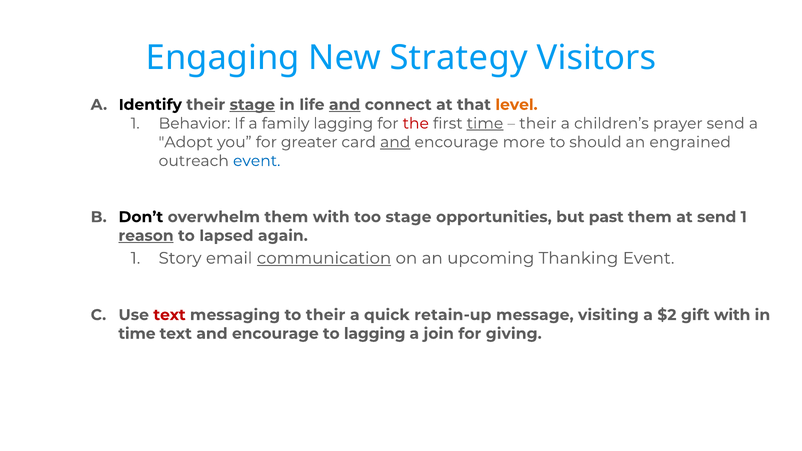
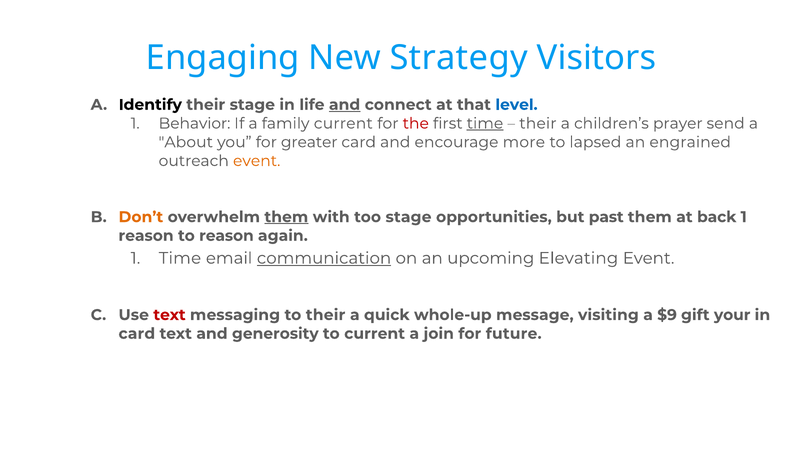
stage at (252, 105) underline: present -> none
level colour: orange -> blue
family lagging: lagging -> current
Adopt: Adopt -> About
and at (395, 142) underline: present -> none
should: should -> lapsed
event at (257, 161) colour: blue -> orange
Don’t colour: black -> orange
them at (286, 217) underline: none -> present
at send: send -> back
reason at (146, 236) underline: present -> none
to lapsed: lapsed -> reason
1 Story: Story -> Time
Thanking: Thanking -> Elevating
retain-up: retain-up -> whole-up
$2: $2 -> $9
gift with: with -> your
time at (137, 334): time -> card
text and encourage: encourage -> generosity
to lagging: lagging -> current
giving: giving -> future
